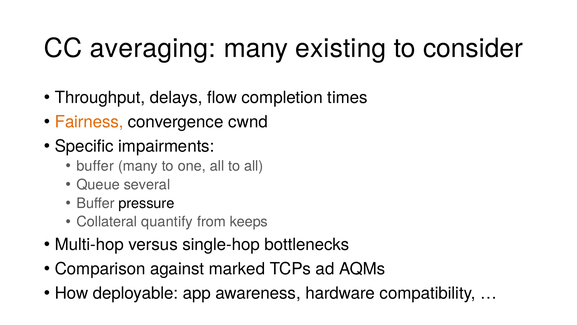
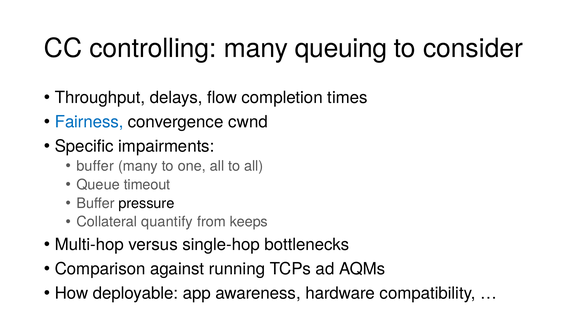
averaging: averaging -> controlling
existing: existing -> queuing
Fairness colour: orange -> blue
several: several -> timeout
marked: marked -> running
